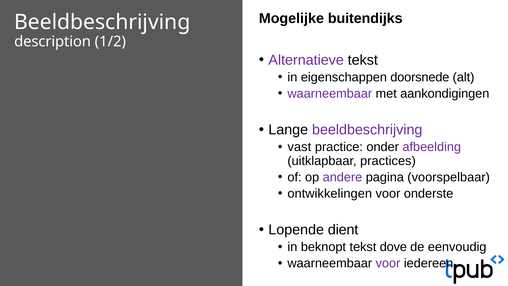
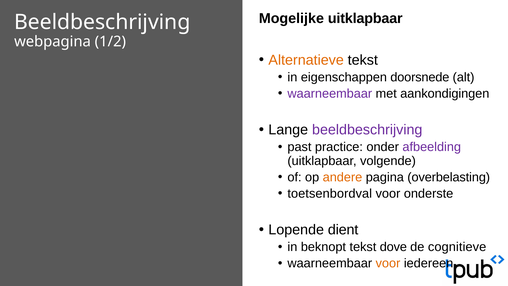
Mogelijke buitendijks: buitendijks -> uitklapbaar
description: description -> webpagina
Alternatieve colour: purple -> orange
vast: vast -> past
practices: practices -> volgende
andere colour: purple -> orange
voorspelbaar: voorspelbaar -> overbelasting
ontwikkelingen: ontwikkelingen -> toetsenbordval
eenvoudig: eenvoudig -> cognitieve
voor at (388, 263) colour: purple -> orange
